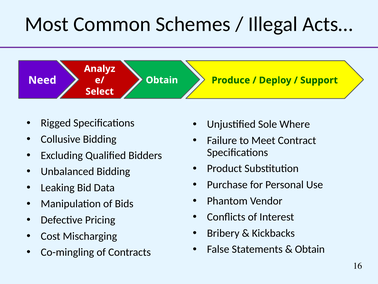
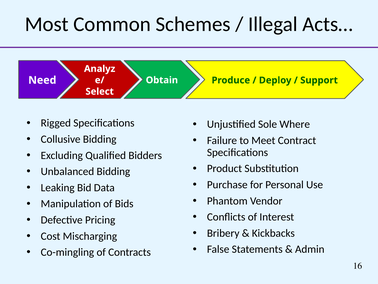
Obtain at (310, 249): Obtain -> Admin
